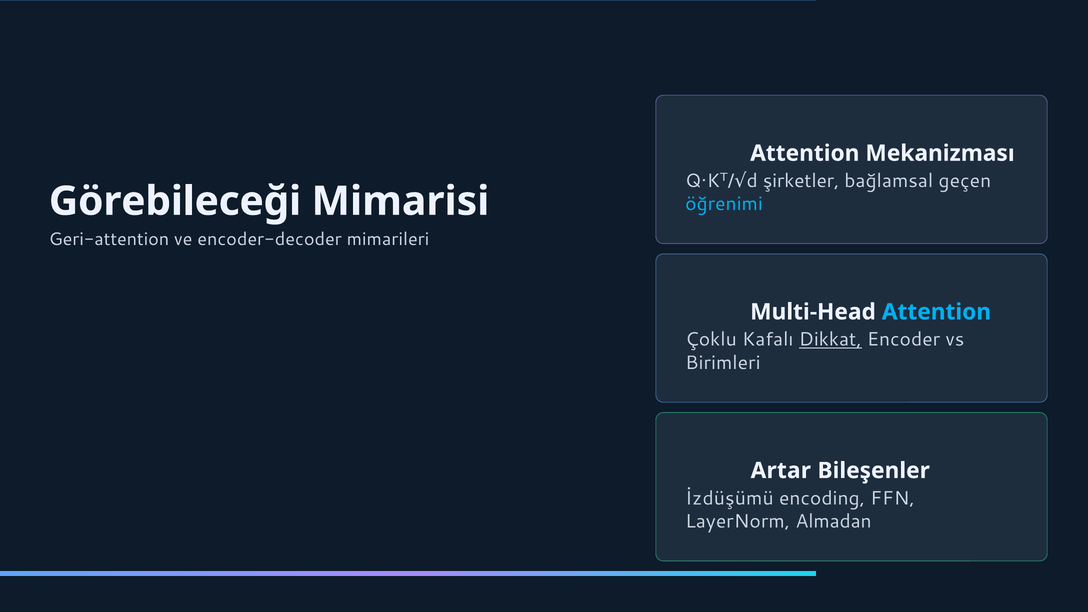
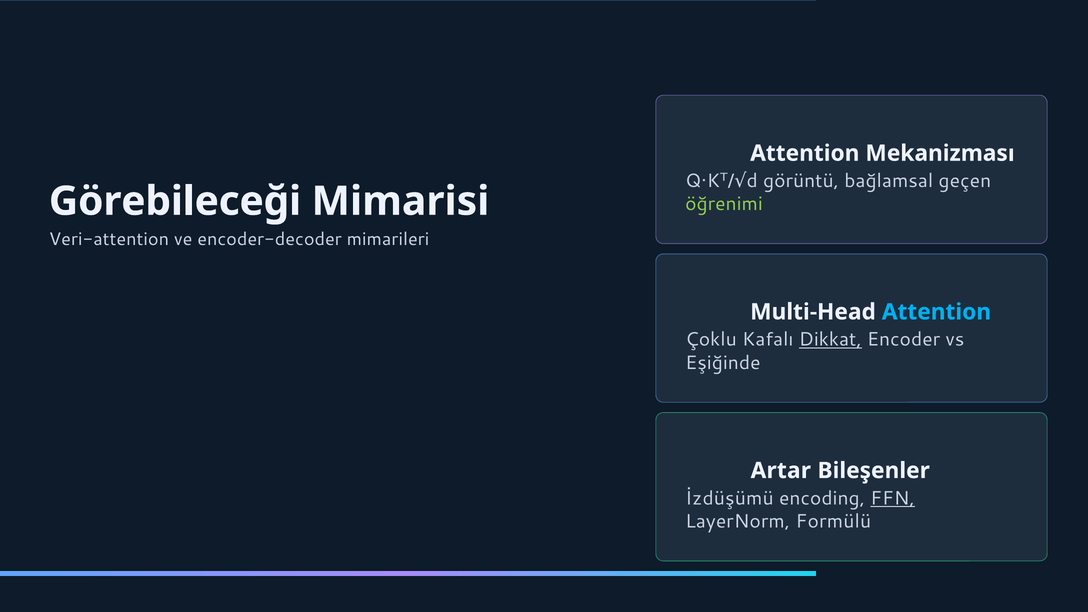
şirketler: şirketler -> görüntü
öğrenimi colour: light blue -> light green
Geri-attention: Geri-attention -> Veri-attention
Birimleri: Birimleri -> Eşiğinde
FFN underline: none -> present
Almadan: Almadan -> Formülü
